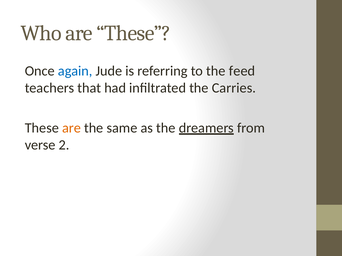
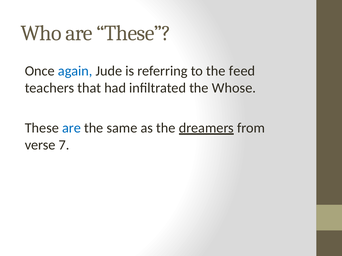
Carries: Carries -> Whose
are at (71, 128) colour: orange -> blue
2: 2 -> 7
